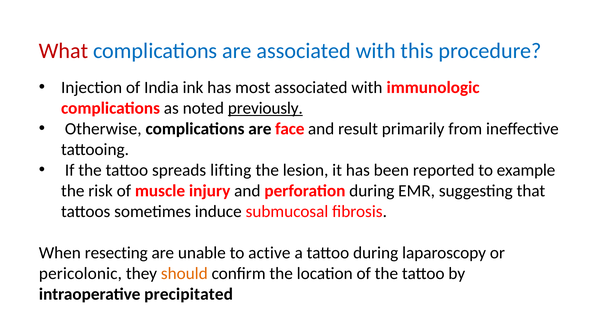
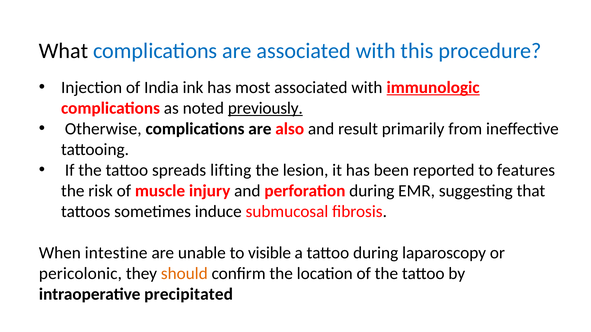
What colour: red -> black
immunologic underline: none -> present
face: face -> also
example: example -> features
resecting: resecting -> intestine
active: active -> visible
